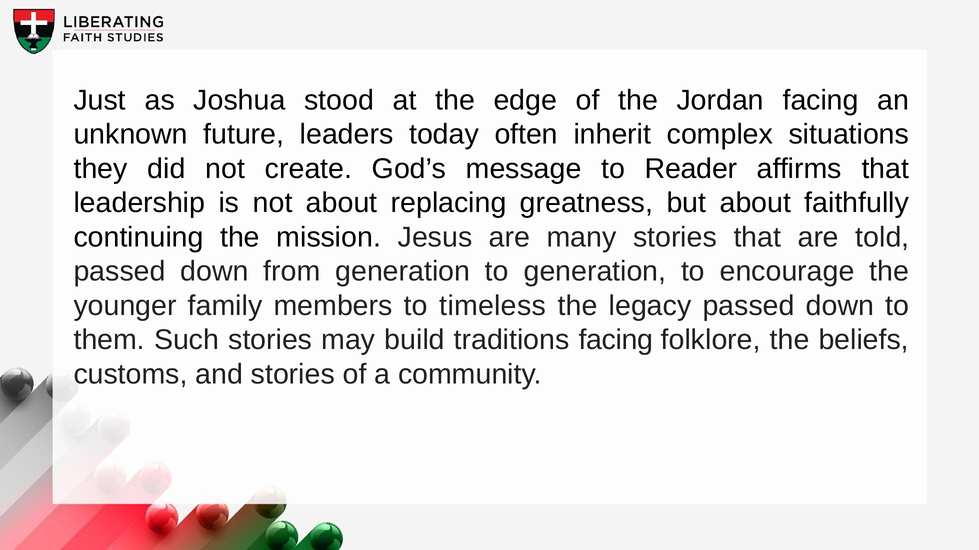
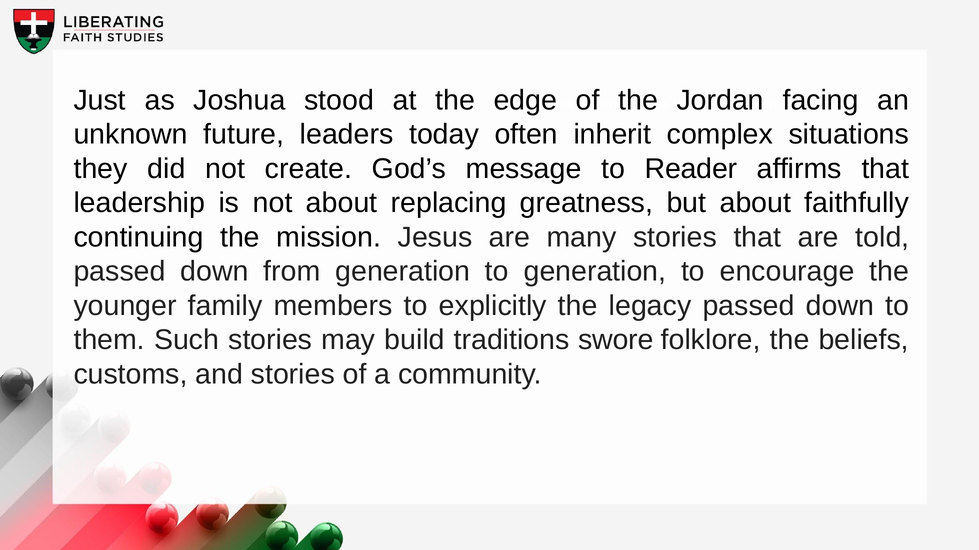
timeless: timeless -> explicitly
traditions facing: facing -> swore
